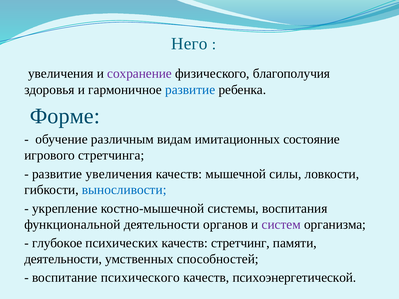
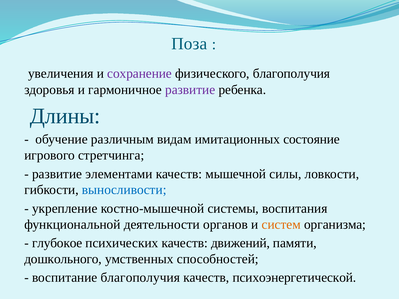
Него: Него -> Поза
развитие at (190, 90) colour: blue -> purple
Форме: Форме -> Длины
развитие увеличения: увеличения -> элементами
систем colour: purple -> orange
стретчинг: стретчинг -> движений
деятельности at (63, 259): деятельности -> дошкольного
воспитание психического: психического -> благополучия
